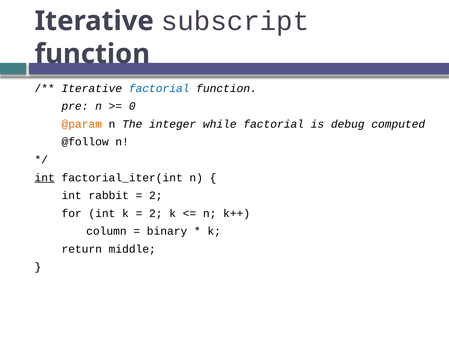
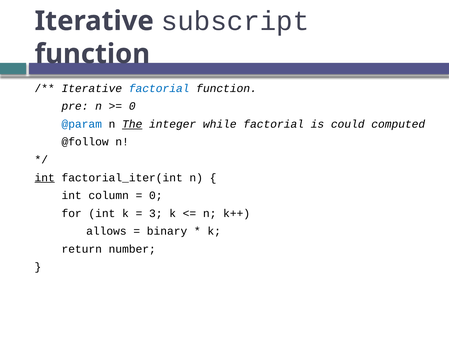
@param colour: orange -> blue
The underline: none -> present
debug: debug -> could
rabbit: rabbit -> column
2 at (156, 195): 2 -> 0
2 at (156, 213): 2 -> 3
column: column -> allows
middle: middle -> number
